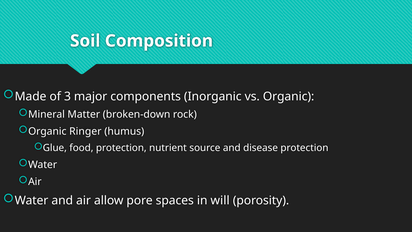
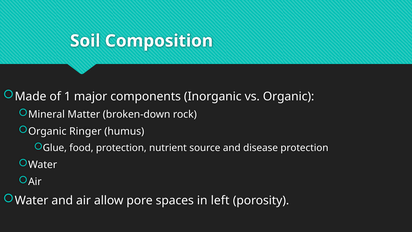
3: 3 -> 1
will: will -> left
